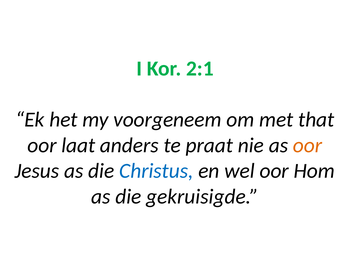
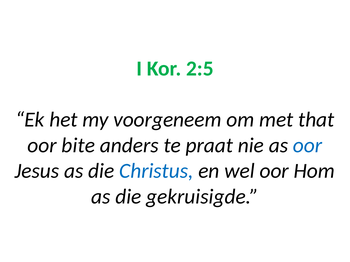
2:1: 2:1 -> 2:5
laat: laat -> bite
oor at (308, 146) colour: orange -> blue
